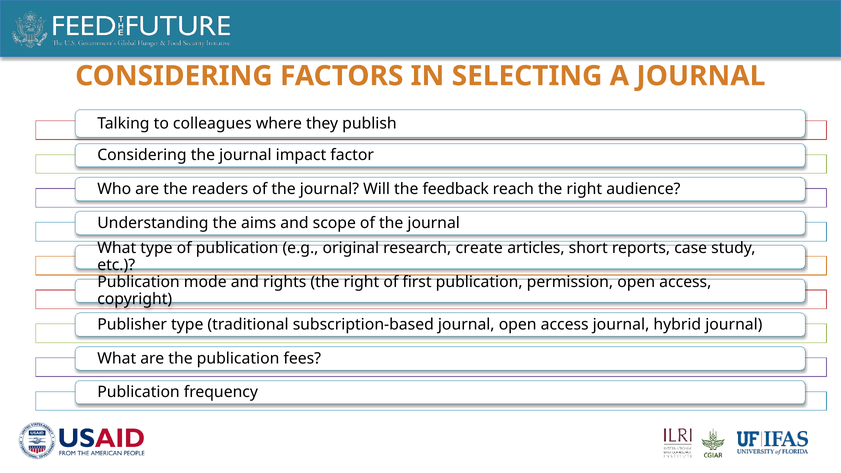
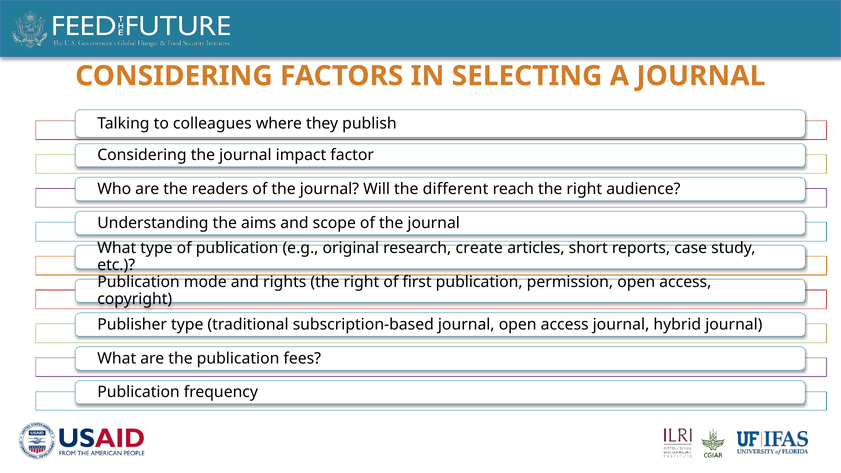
feedback: feedback -> different
